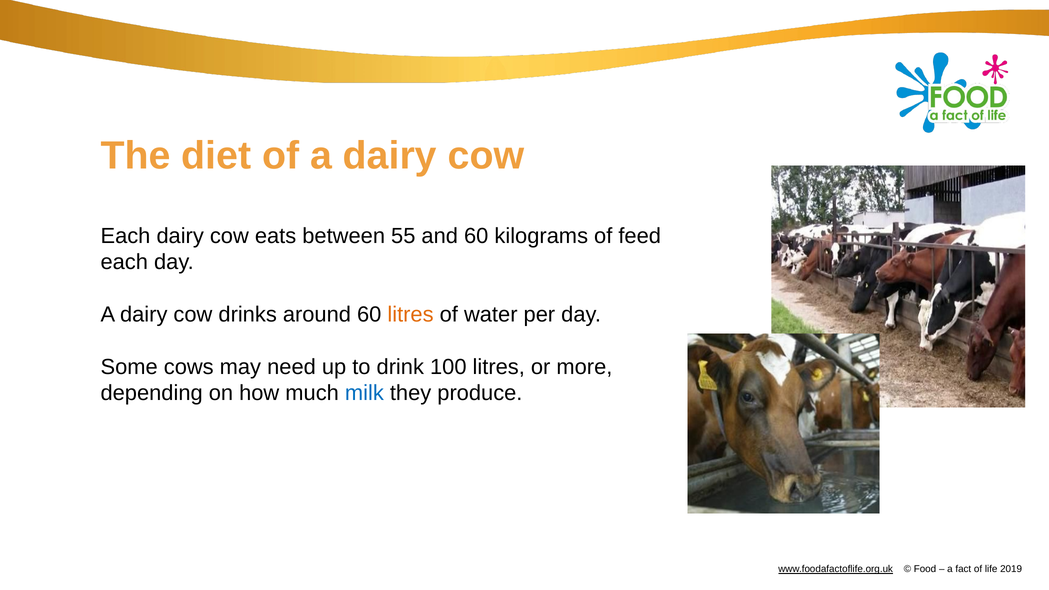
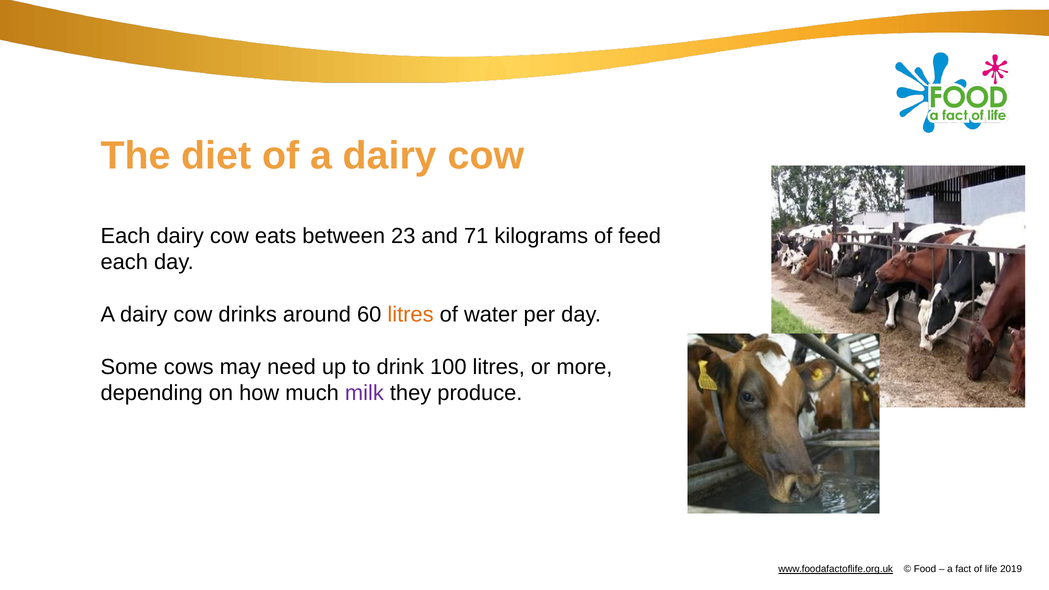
55: 55 -> 23
and 60: 60 -> 71
milk colour: blue -> purple
